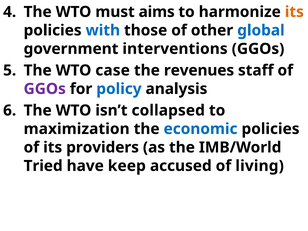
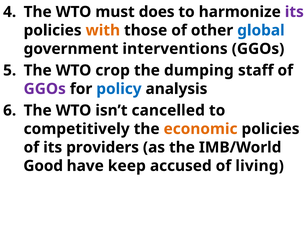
aims: aims -> does
its at (294, 12) colour: orange -> purple
with colour: blue -> orange
case: case -> crop
revenues: revenues -> dumping
collapsed: collapsed -> cancelled
maximization: maximization -> competitively
economic colour: blue -> orange
Tried: Tried -> Good
